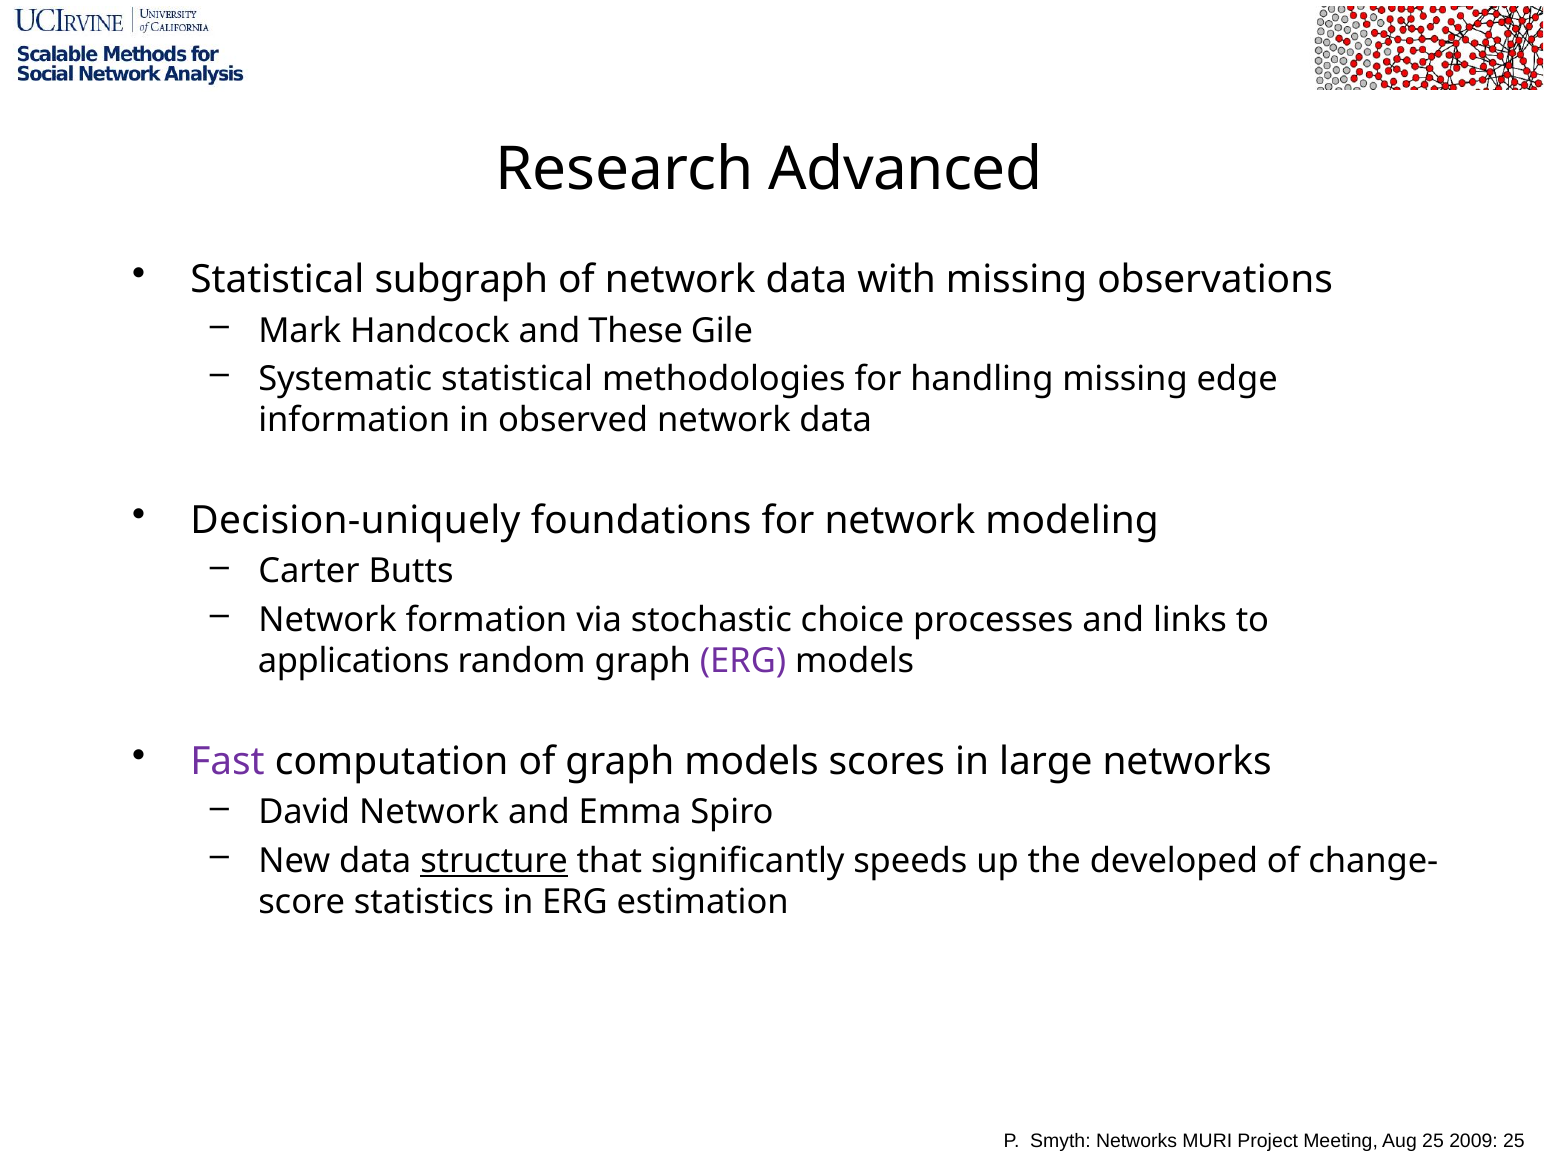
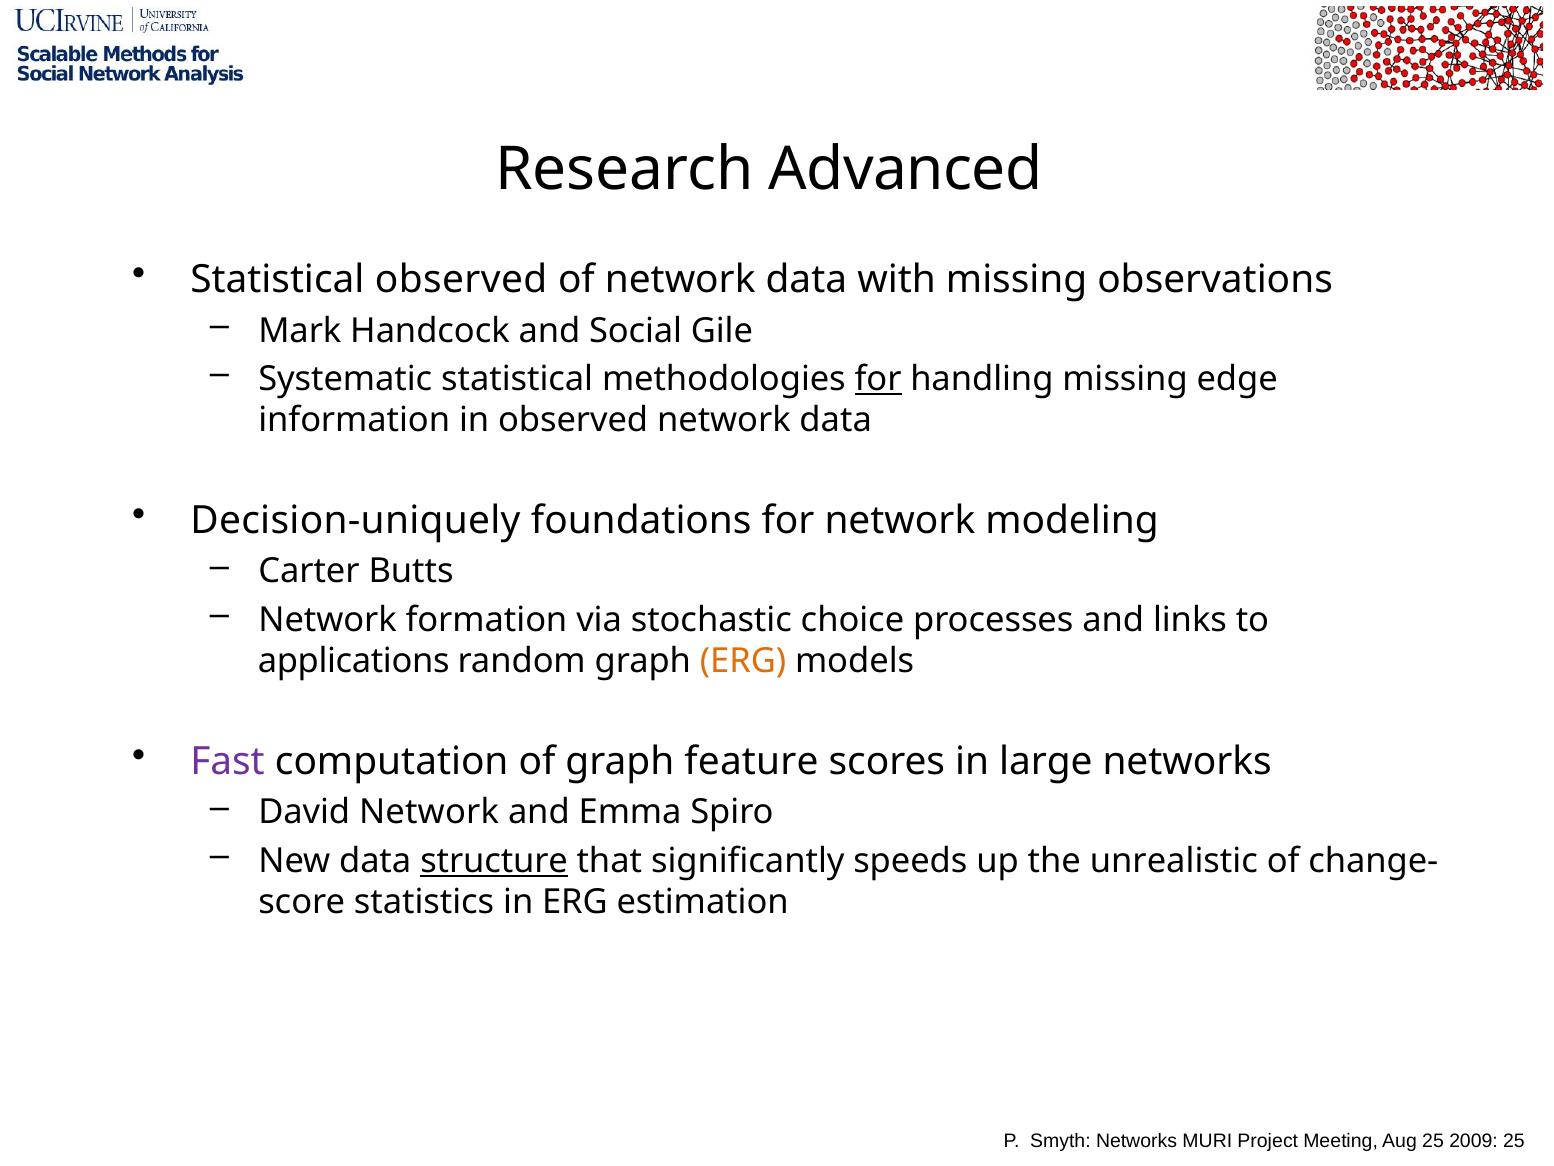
Statistical subgraph: subgraph -> observed
These: These -> Social
for at (878, 379) underline: none -> present
ERG at (743, 661) colour: purple -> orange
graph models: models -> feature
developed: developed -> unrealistic
